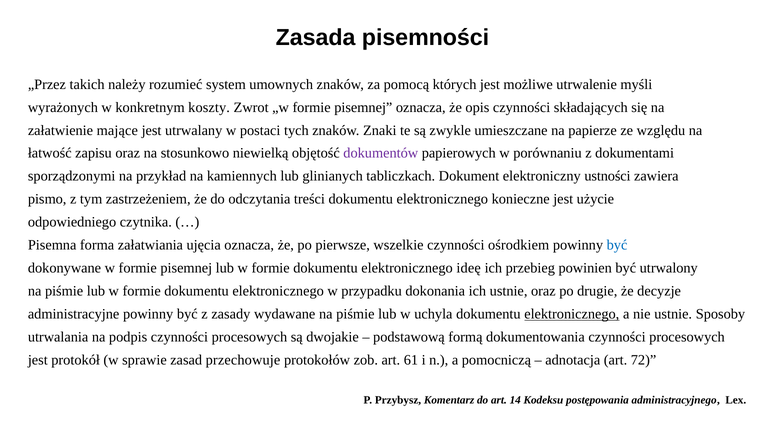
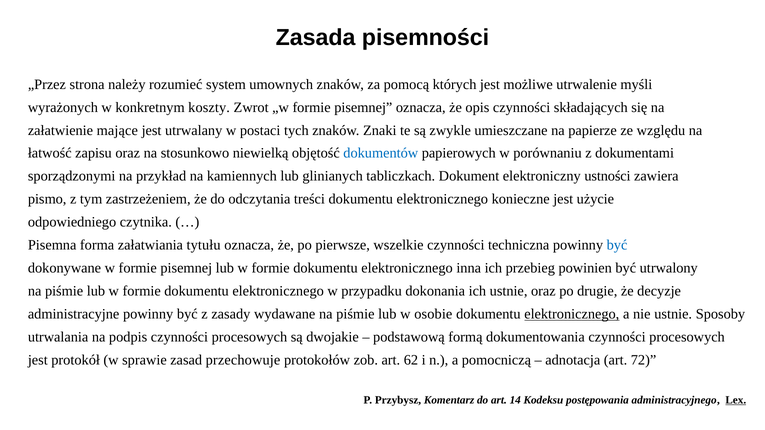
takich: takich -> strona
dokumentów colour: purple -> blue
ujęcia: ujęcia -> tytułu
ośrodkiem: ośrodkiem -> techniczna
ideę: ideę -> inna
uchyla: uchyla -> osobie
61: 61 -> 62
Lex underline: none -> present
